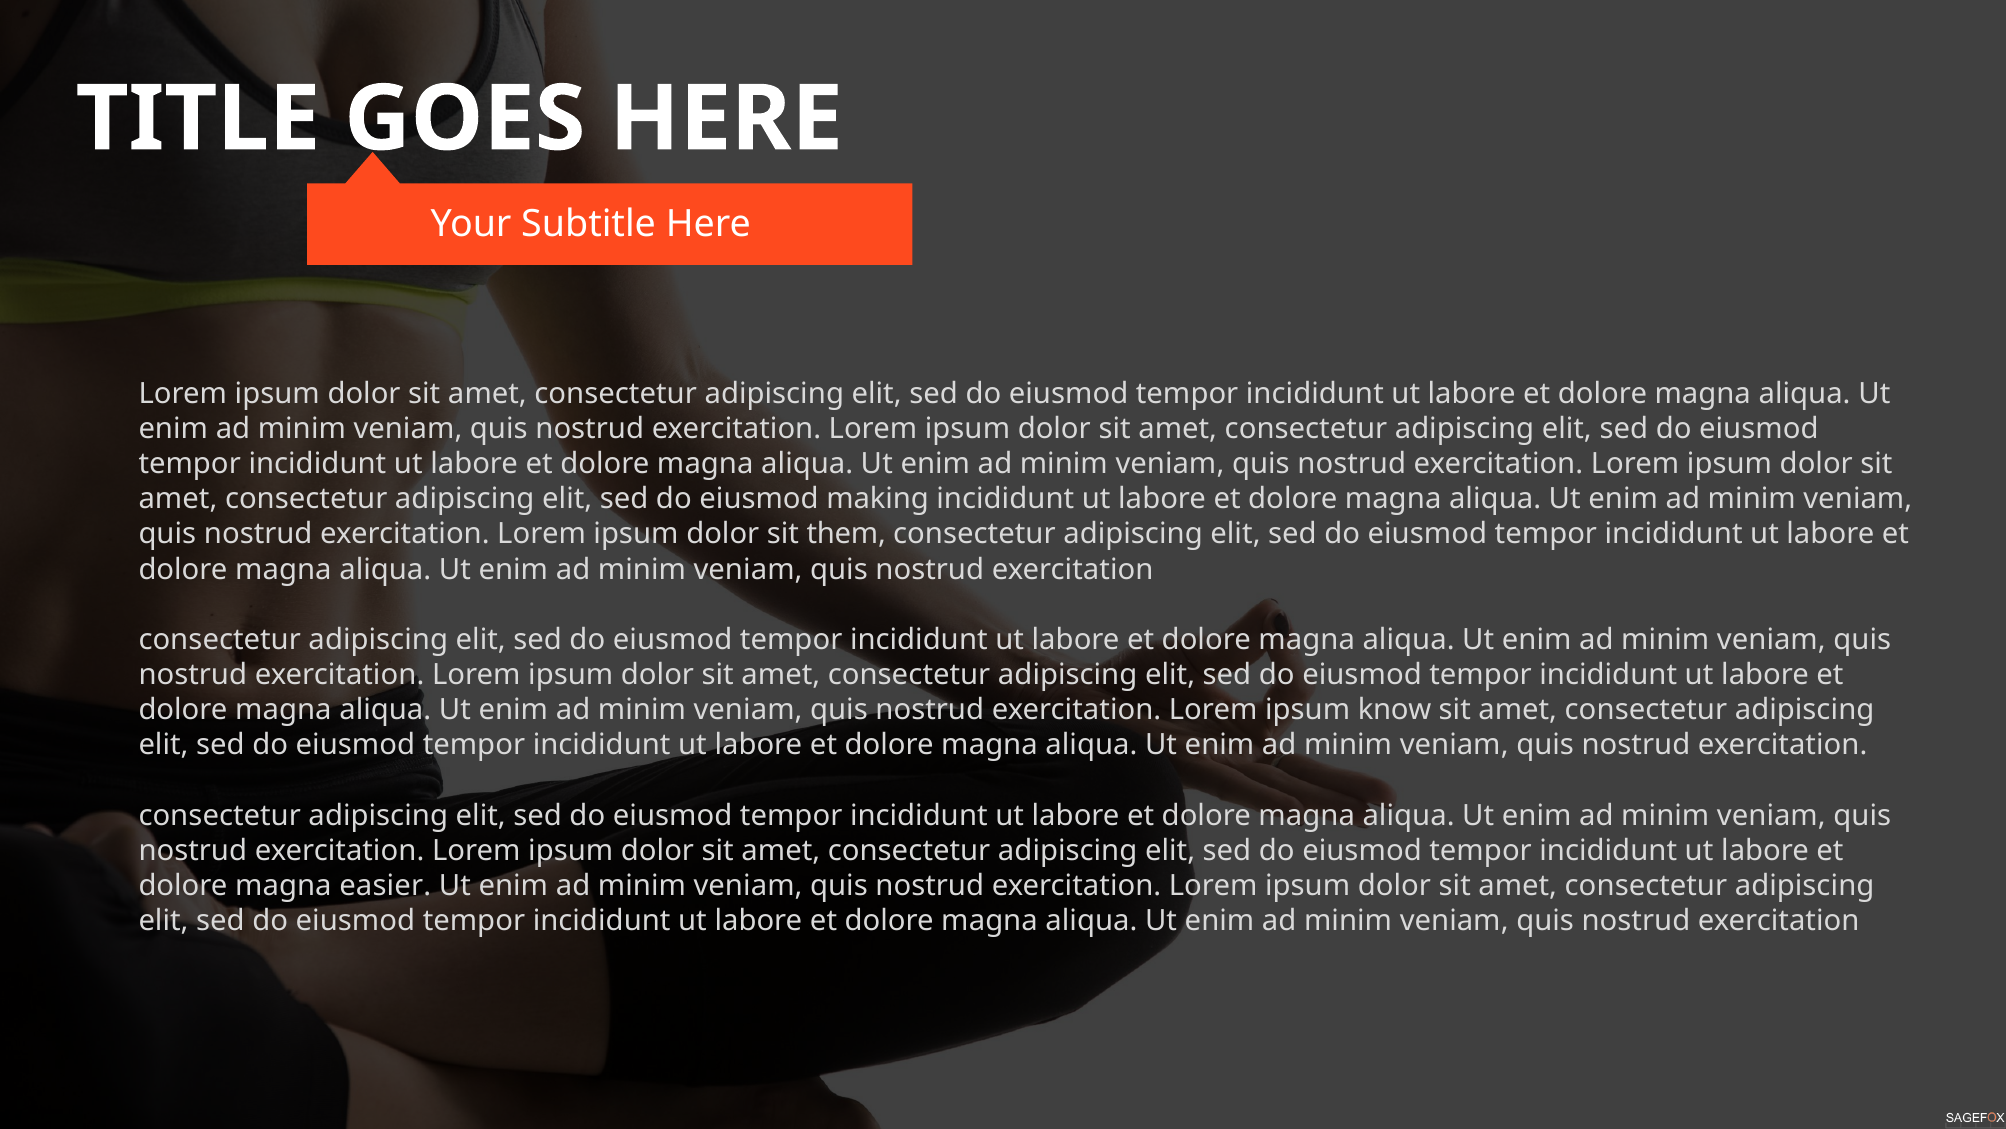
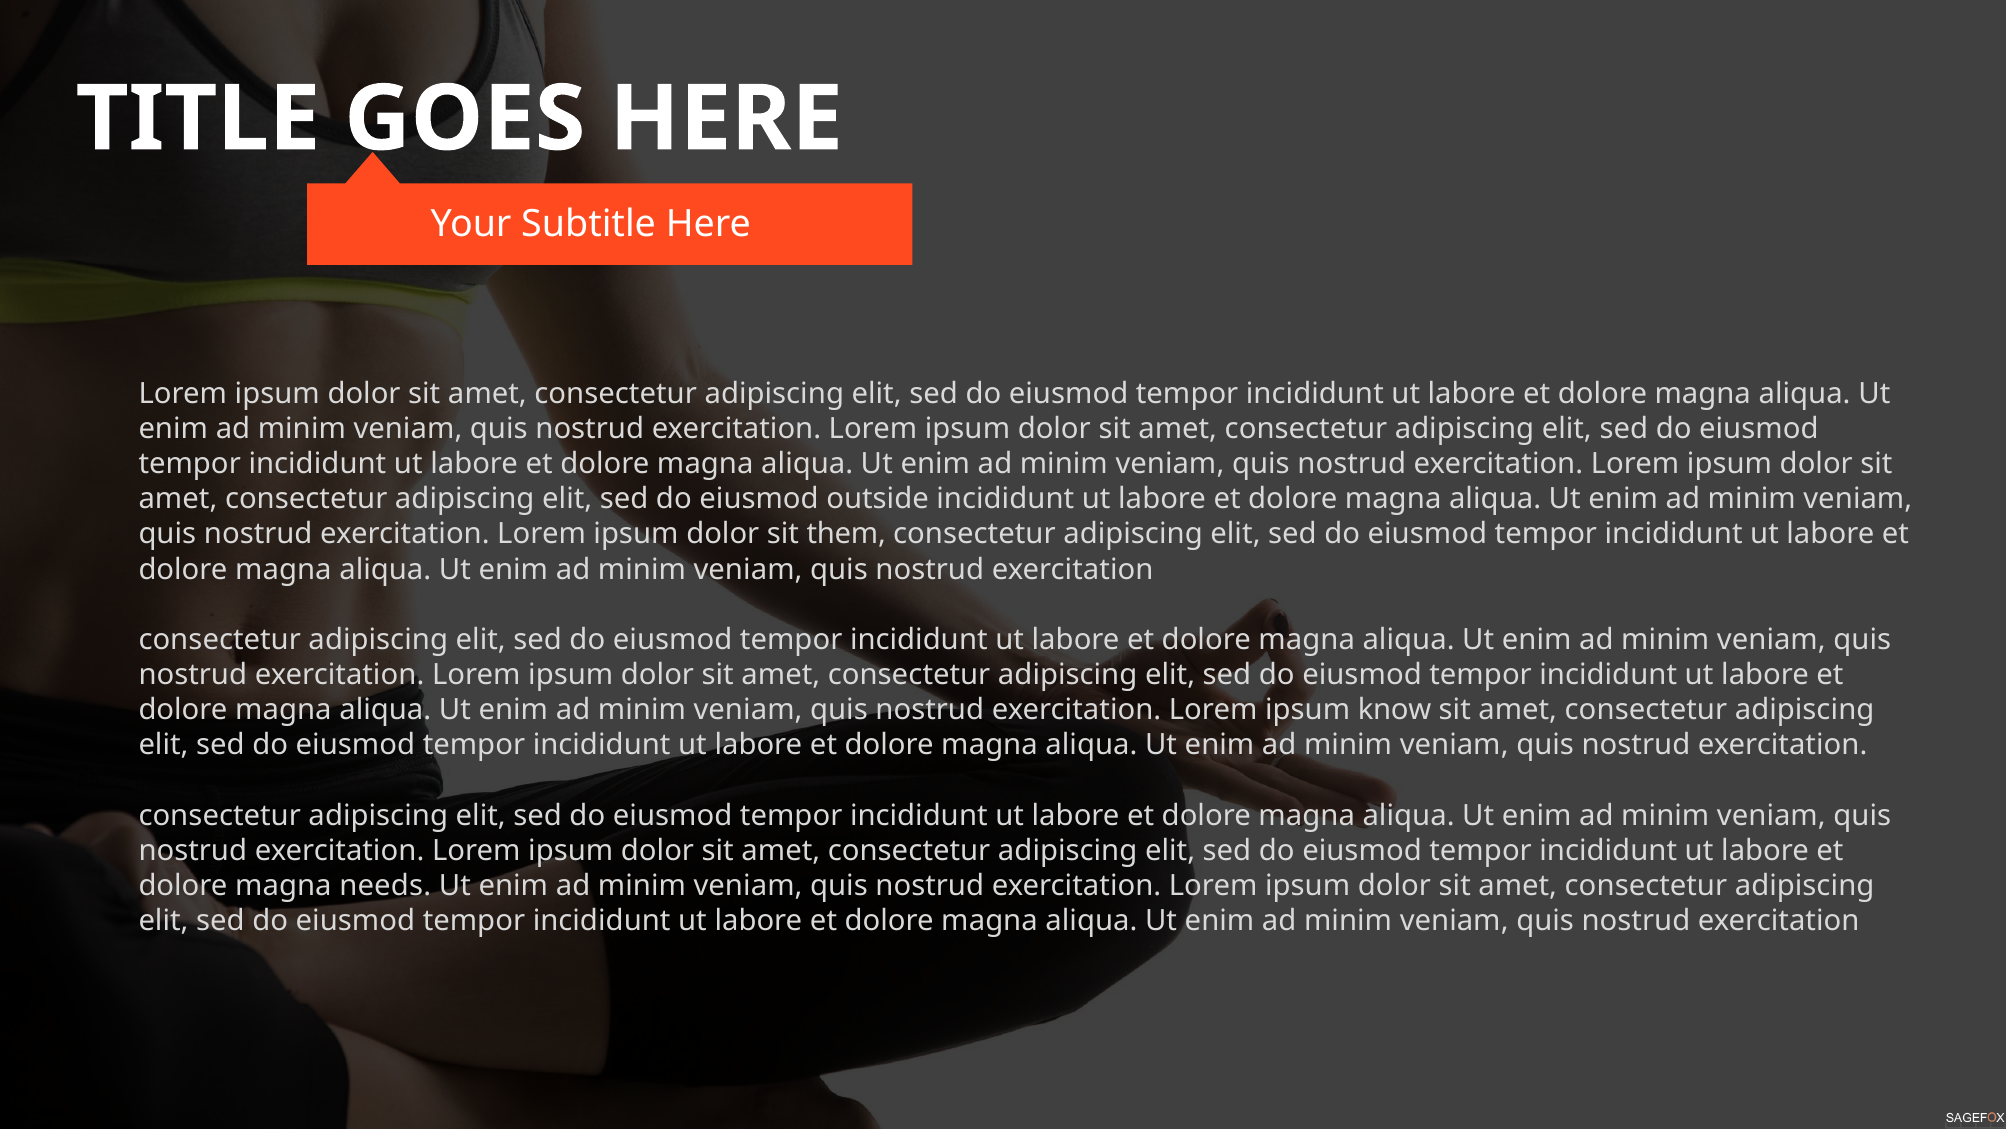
making: making -> outside
easier: easier -> needs
